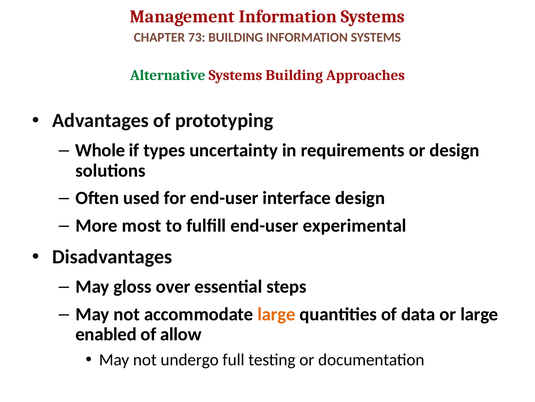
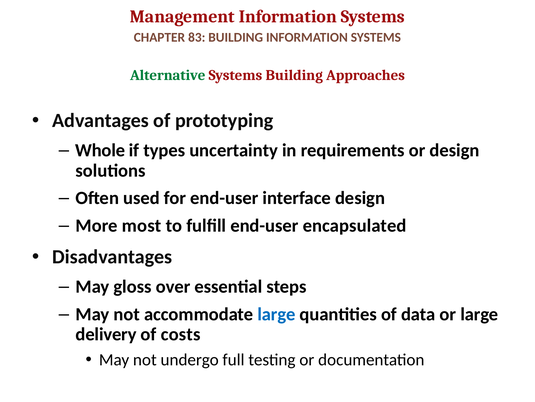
73: 73 -> 83
experimental: experimental -> encapsulated
large at (276, 314) colour: orange -> blue
enabled: enabled -> delivery
allow: allow -> costs
